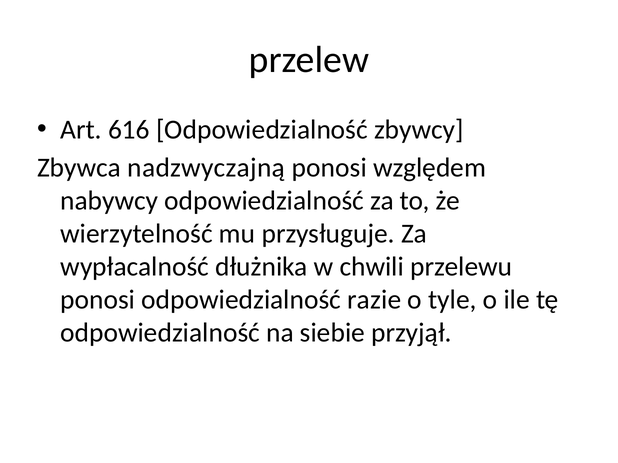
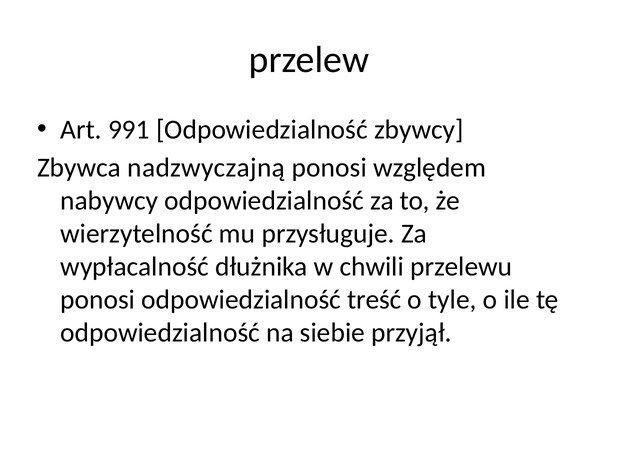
616: 616 -> 991
razie: razie -> treść
